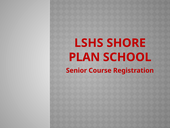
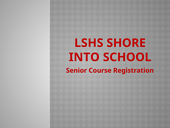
PLAN: PLAN -> INTO
